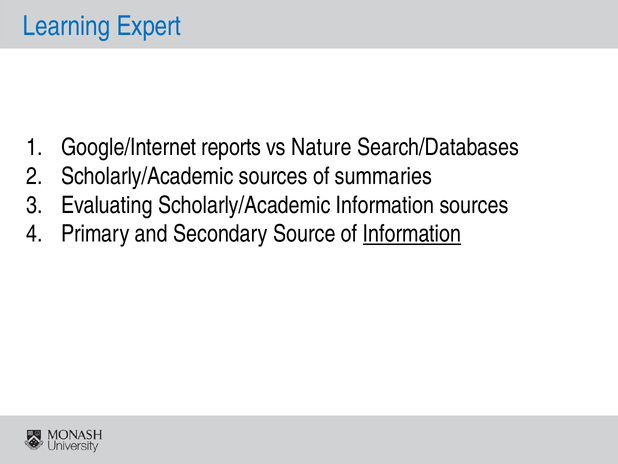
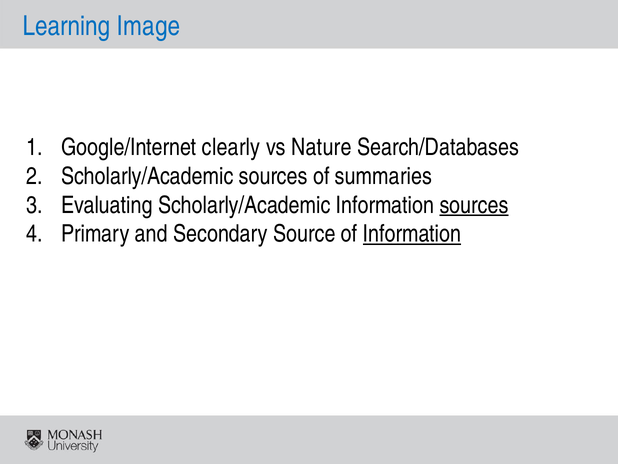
Expert: Expert -> Image
reports: reports -> clearly
sources at (474, 205) underline: none -> present
